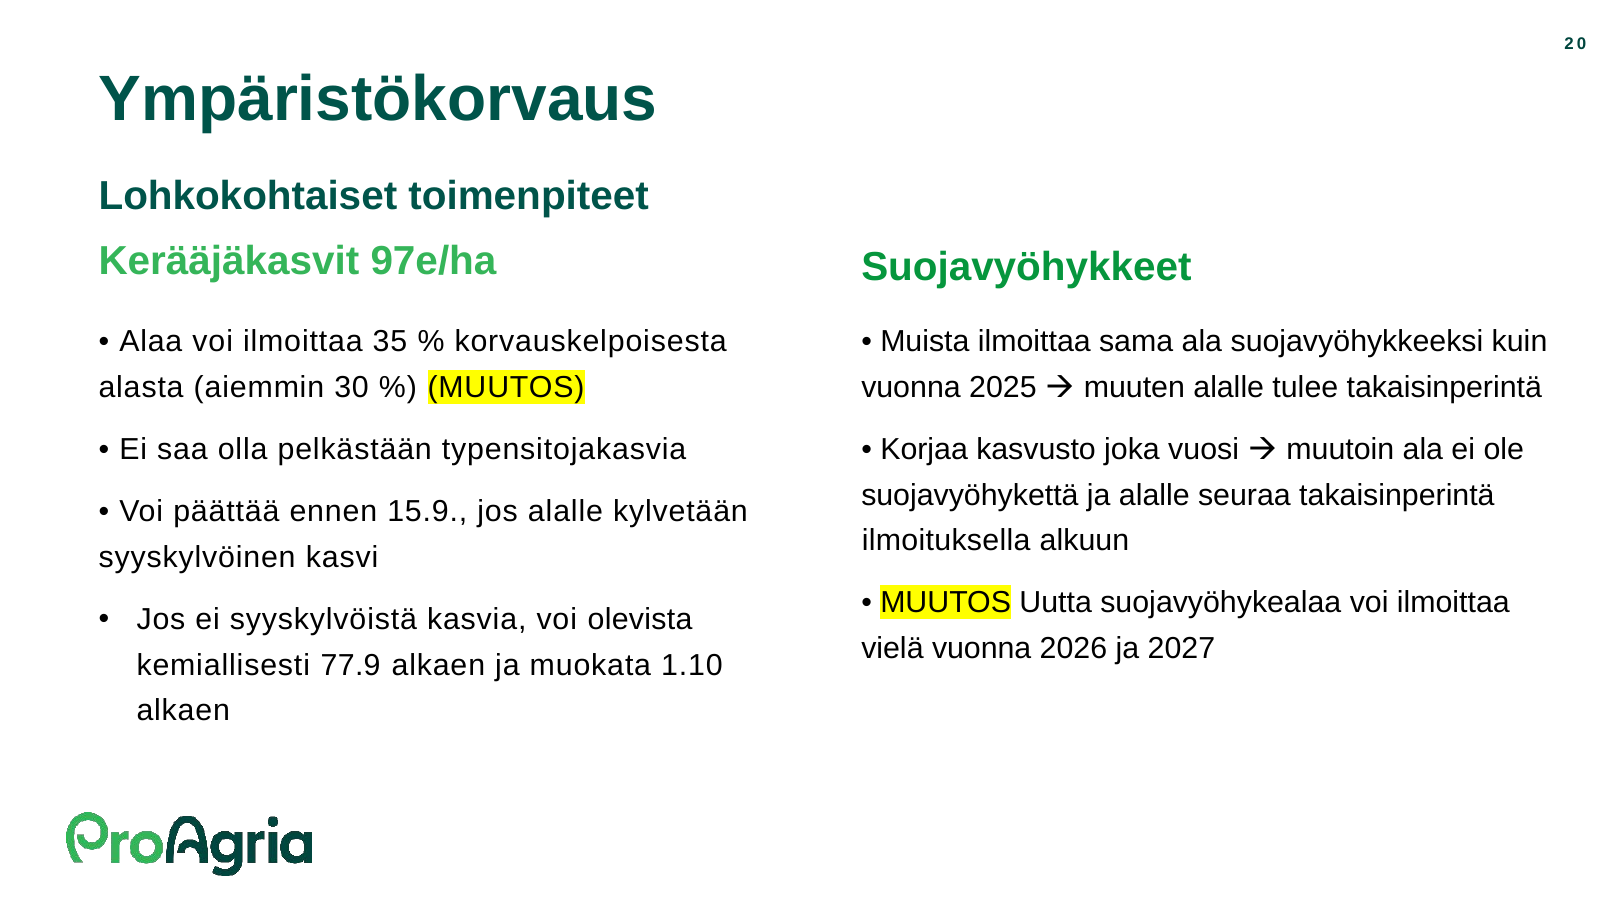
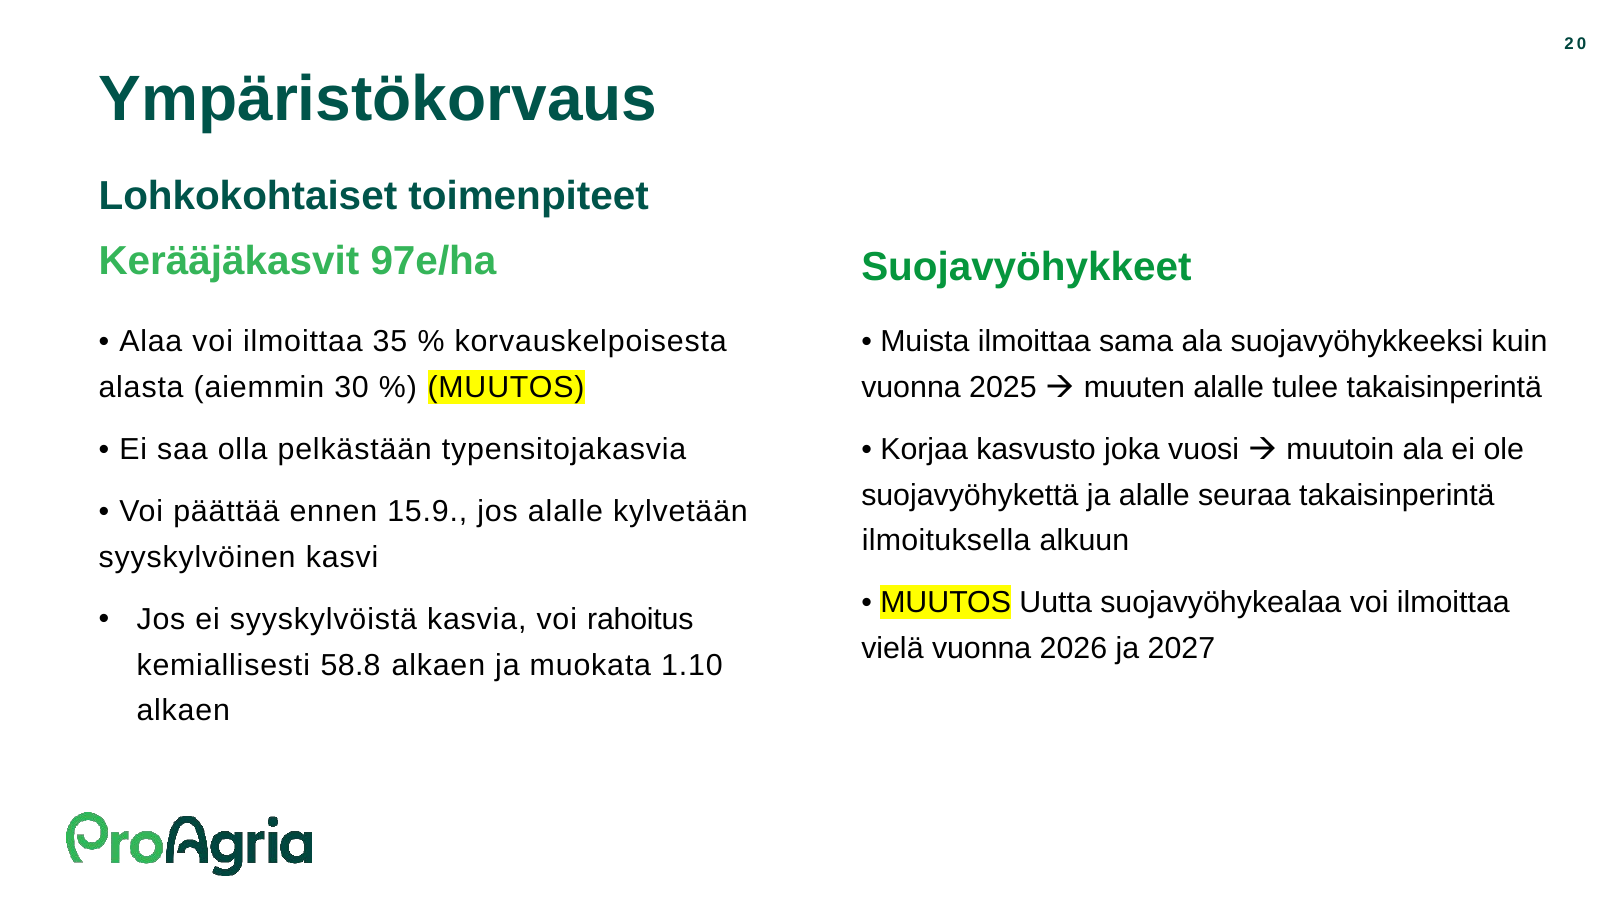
olevista: olevista -> rahoitus
77.9: 77.9 -> 58.8
